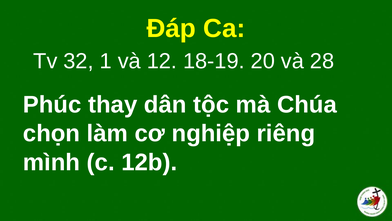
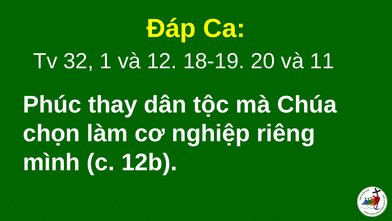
28: 28 -> 11
